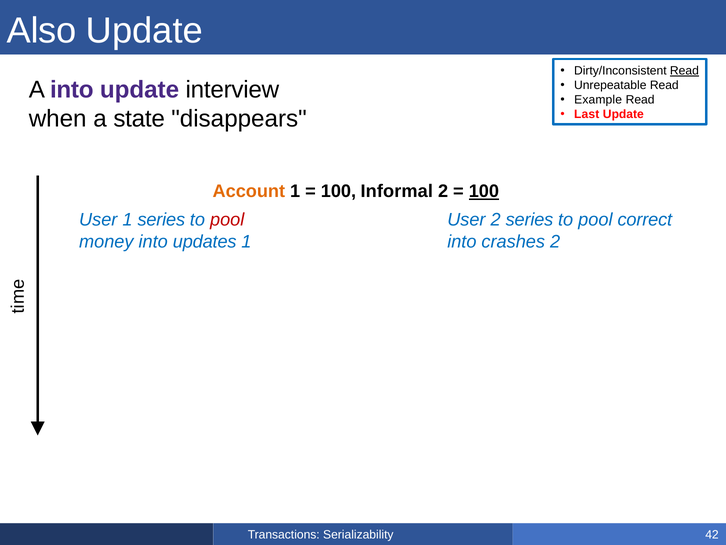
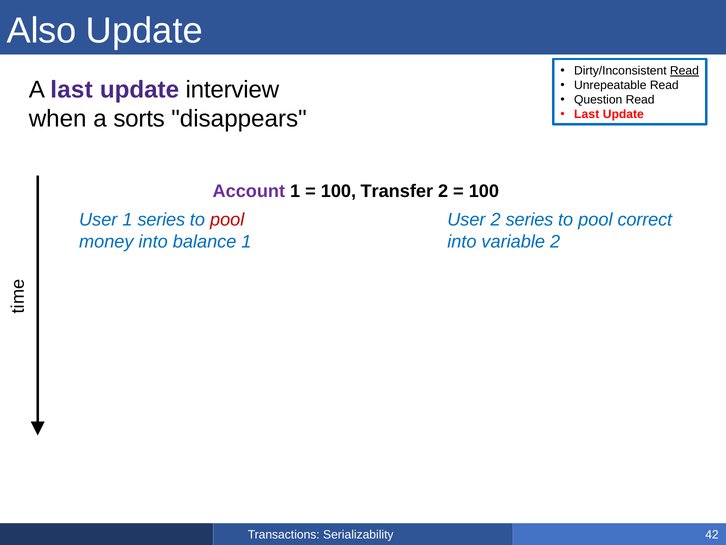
A into: into -> last
Example: Example -> Question
state: state -> sorts
Account colour: orange -> purple
Informal: Informal -> Transfer
100 at (484, 191) underline: present -> none
updates: updates -> balance
crashes: crashes -> variable
